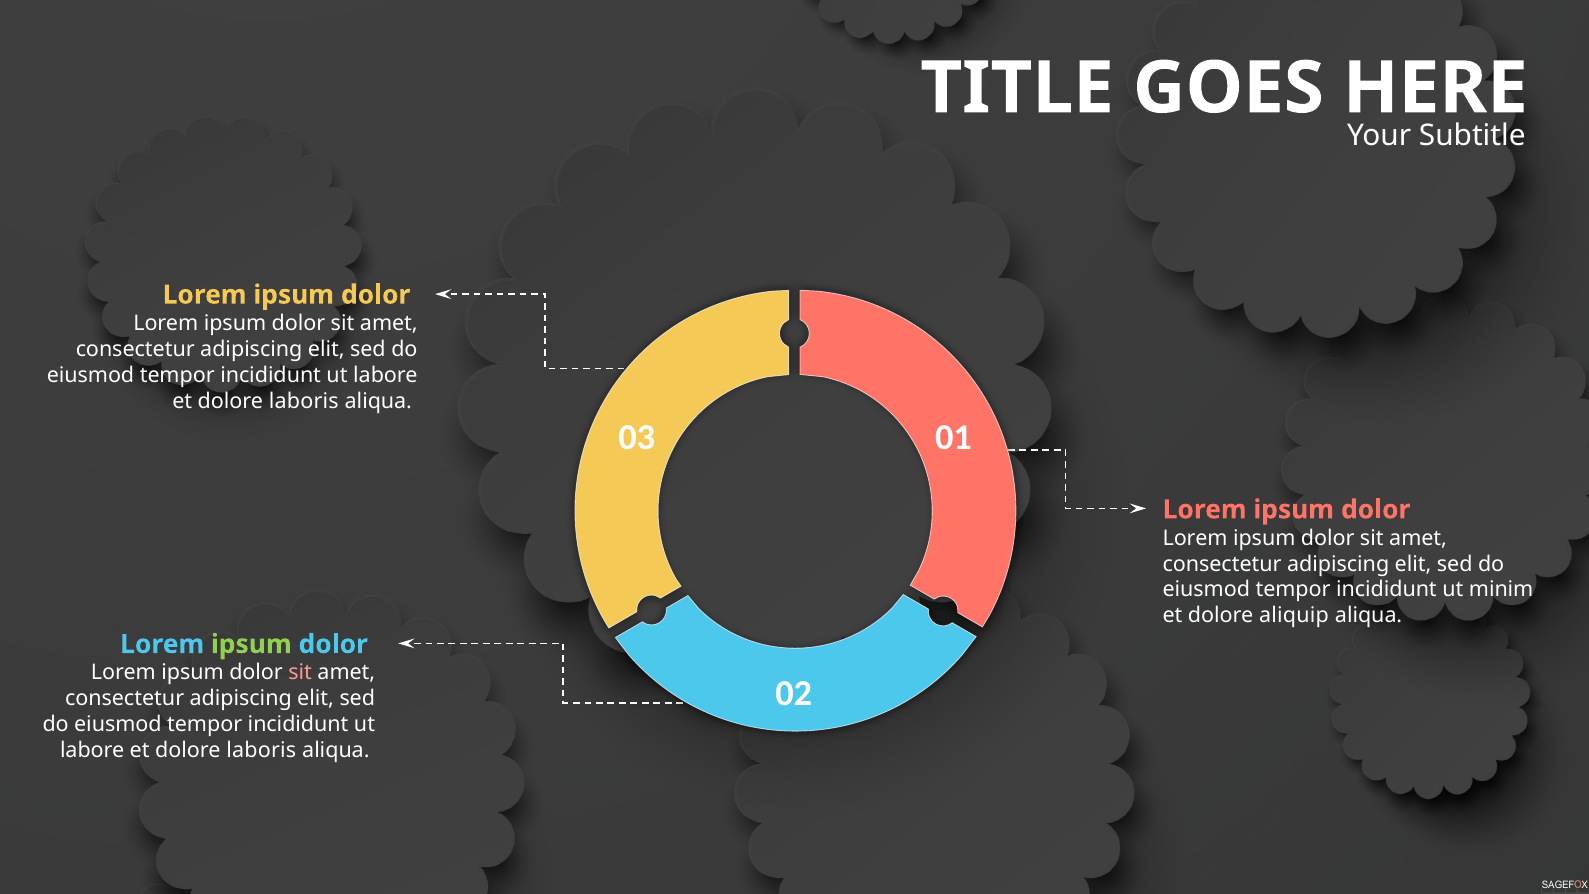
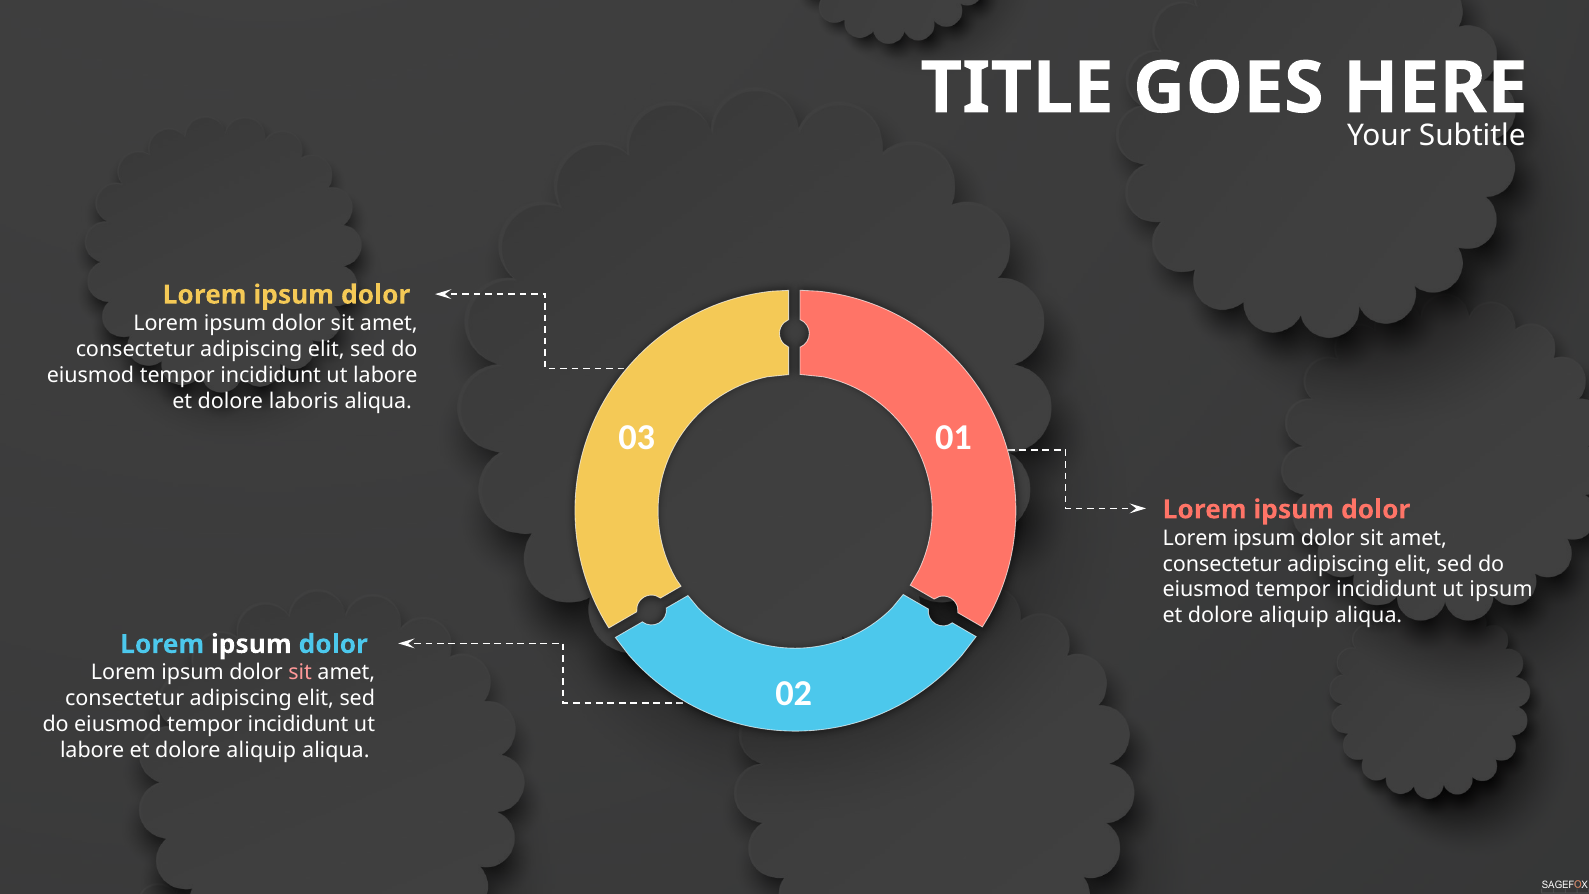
ut minim: minim -> ipsum
ipsum at (251, 644) colour: light green -> white
laboris at (261, 750): laboris -> aliquip
